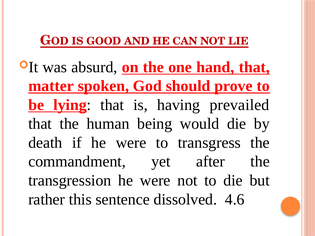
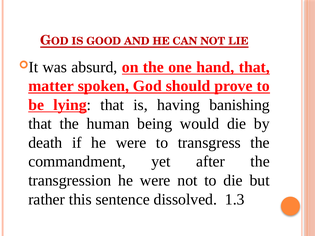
prevailed: prevailed -> banishing
4.6: 4.6 -> 1.3
